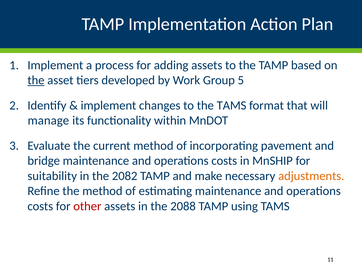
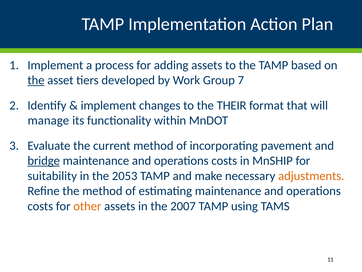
5: 5 -> 7
the TAMS: TAMS -> THEIR
bridge underline: none -> present
2082: 2082 -> 2053
other colour: red -> orange
2088: 2088 -> 2007
